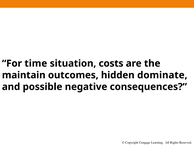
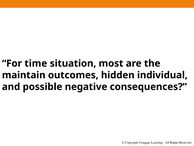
costs: costs -> most
dominate: dominate -> individual
